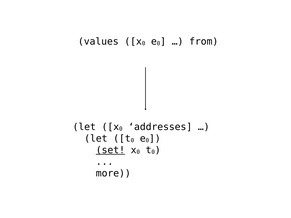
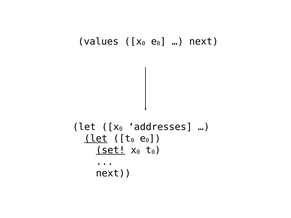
from at (204, 42): from -> next
let at (96, 139) underline: none -> present
more at (113, 174): more -> next
